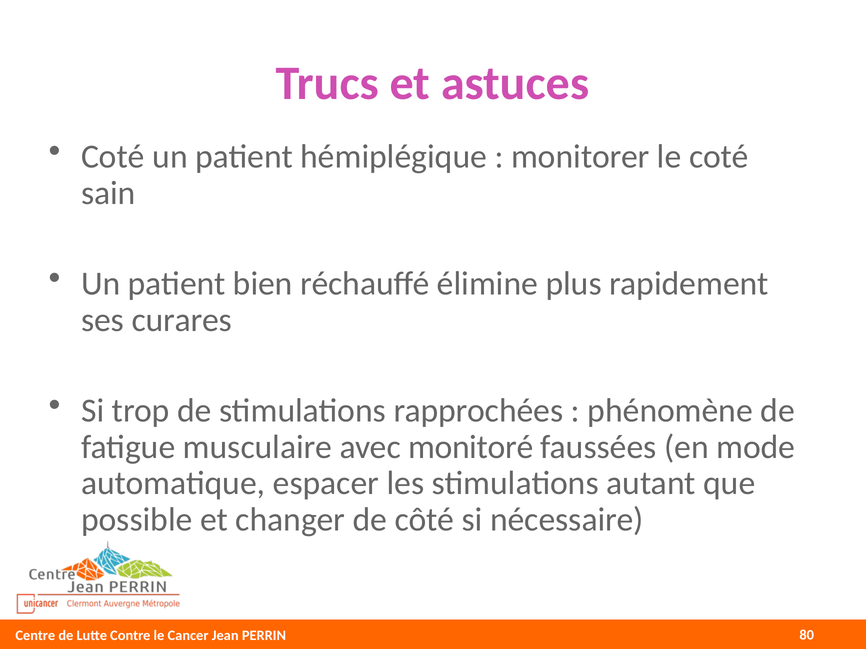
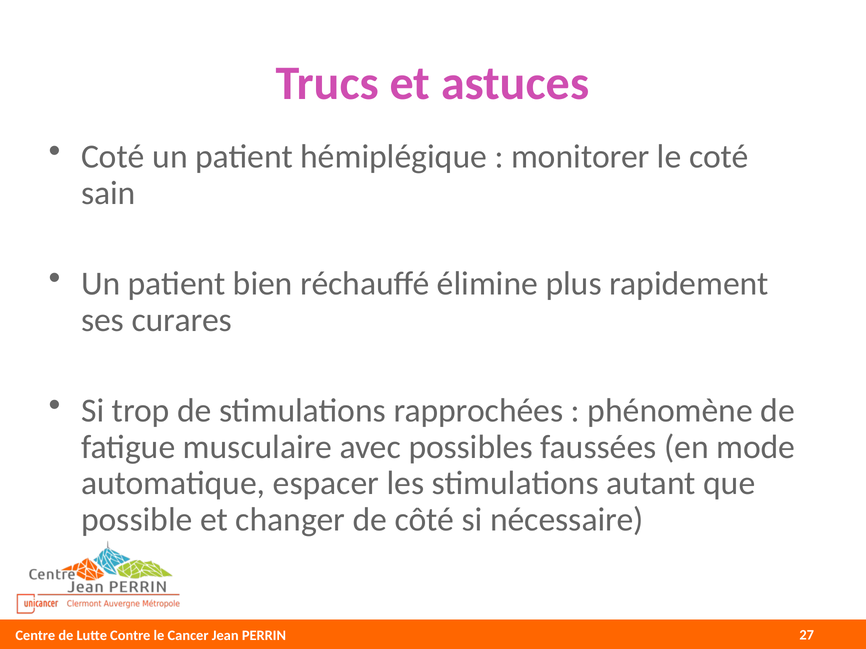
monitoré: monitoré -> possibles
80: 80 -> 27
